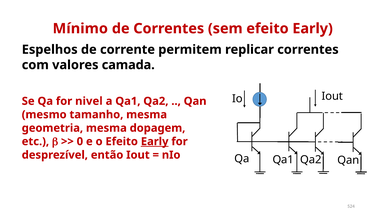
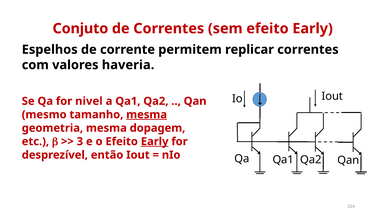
Mínimo: Mínimo -> Conjuto
camada: camada -> haveria
mesma at (147, 115) underline: none -> present
0: 0 -> 3
